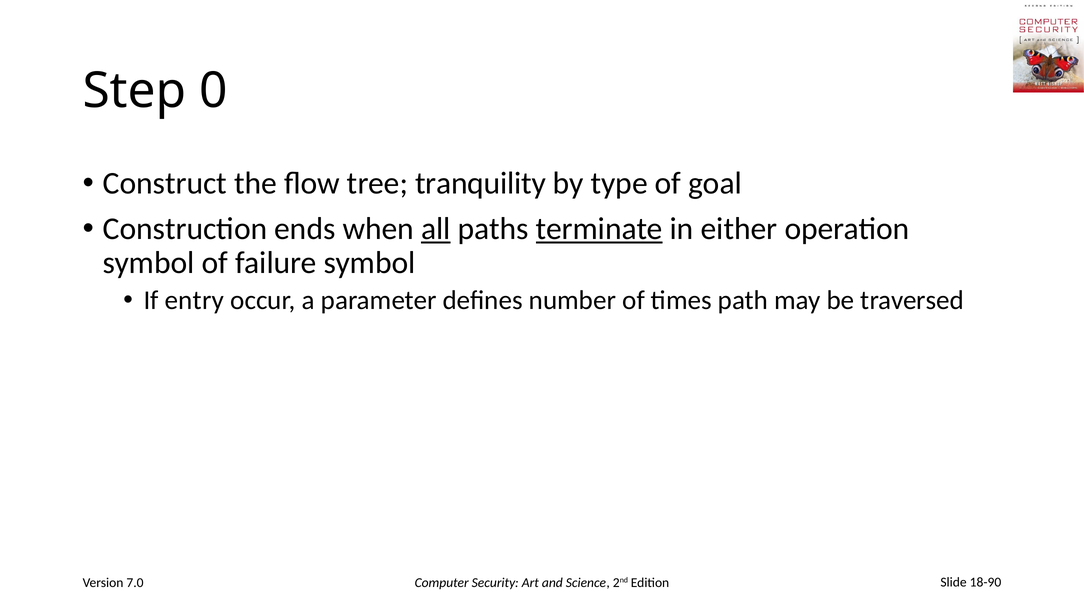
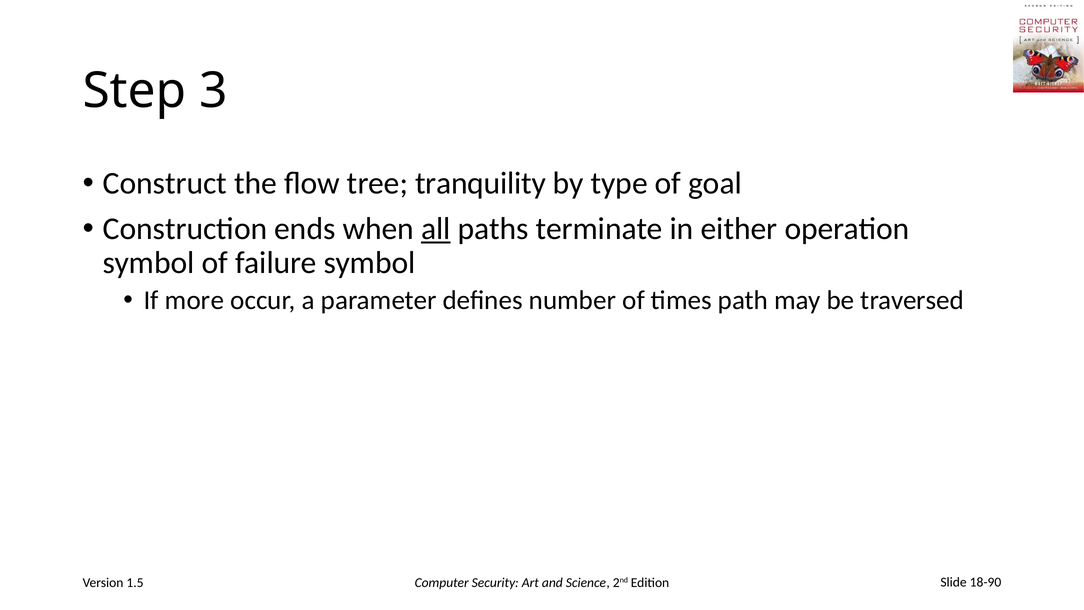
0: 0 -> 3
terminate underline: present -> none
entry: entry -> more
7.0: 7.0 -> 1.5
